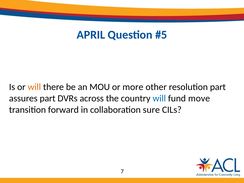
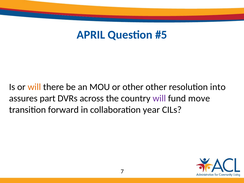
or more: more -> other
resolution part: part -> into
will at (159, 98) colour: blue -> purple
sure: sure -> year
